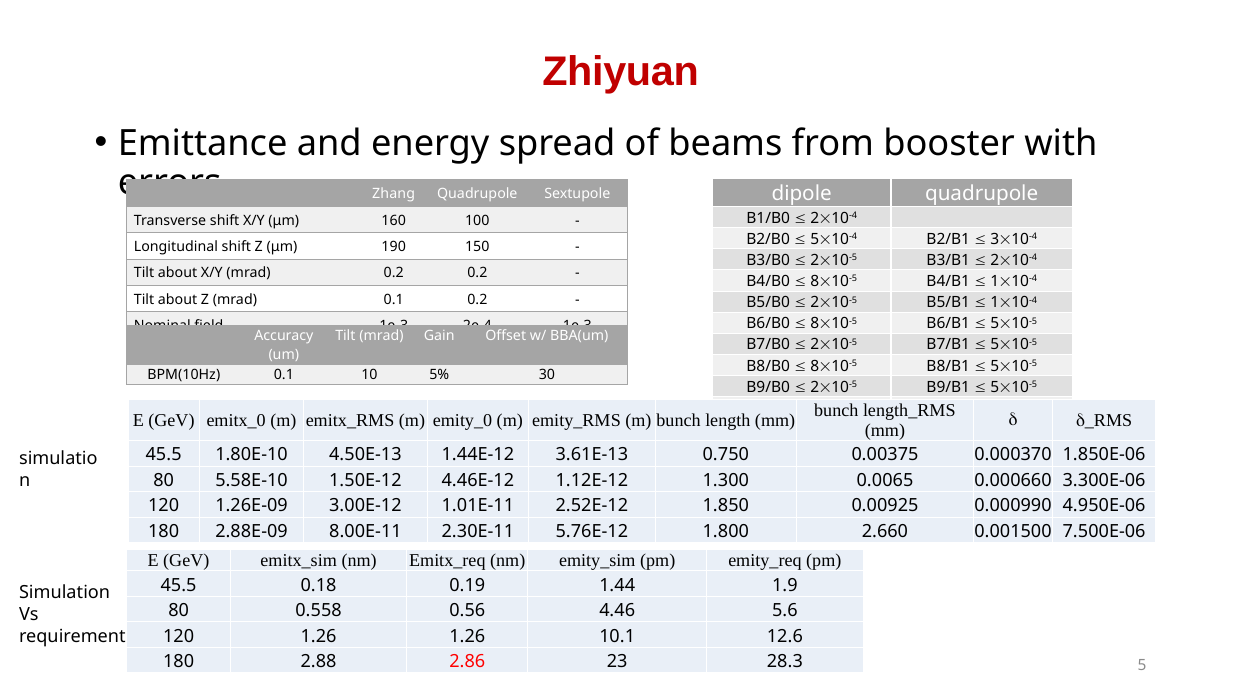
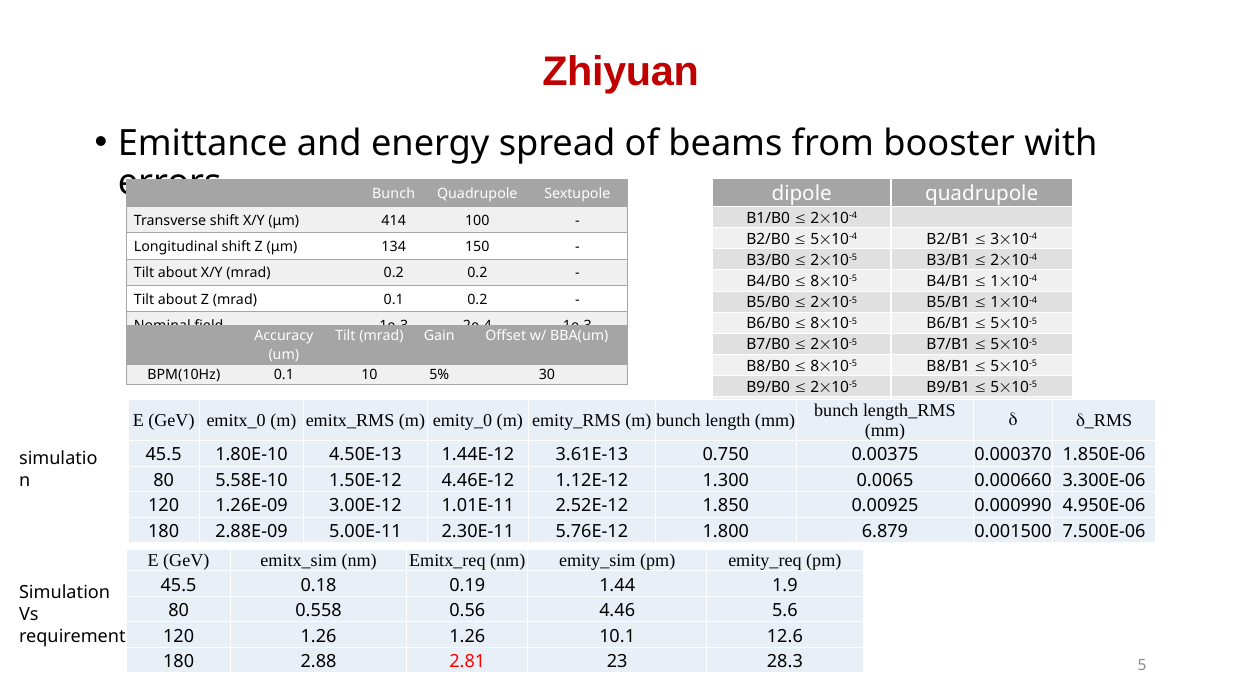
Zhang at (394, 194): Zhang -> Bunch
160: 160 -> 414
190: 190 -> 134
8.00E-11: 8.00E-11 -> 5.00E-11
2.660: 2.660 -> 6.879
2.86: 2.86 -> 2.81
